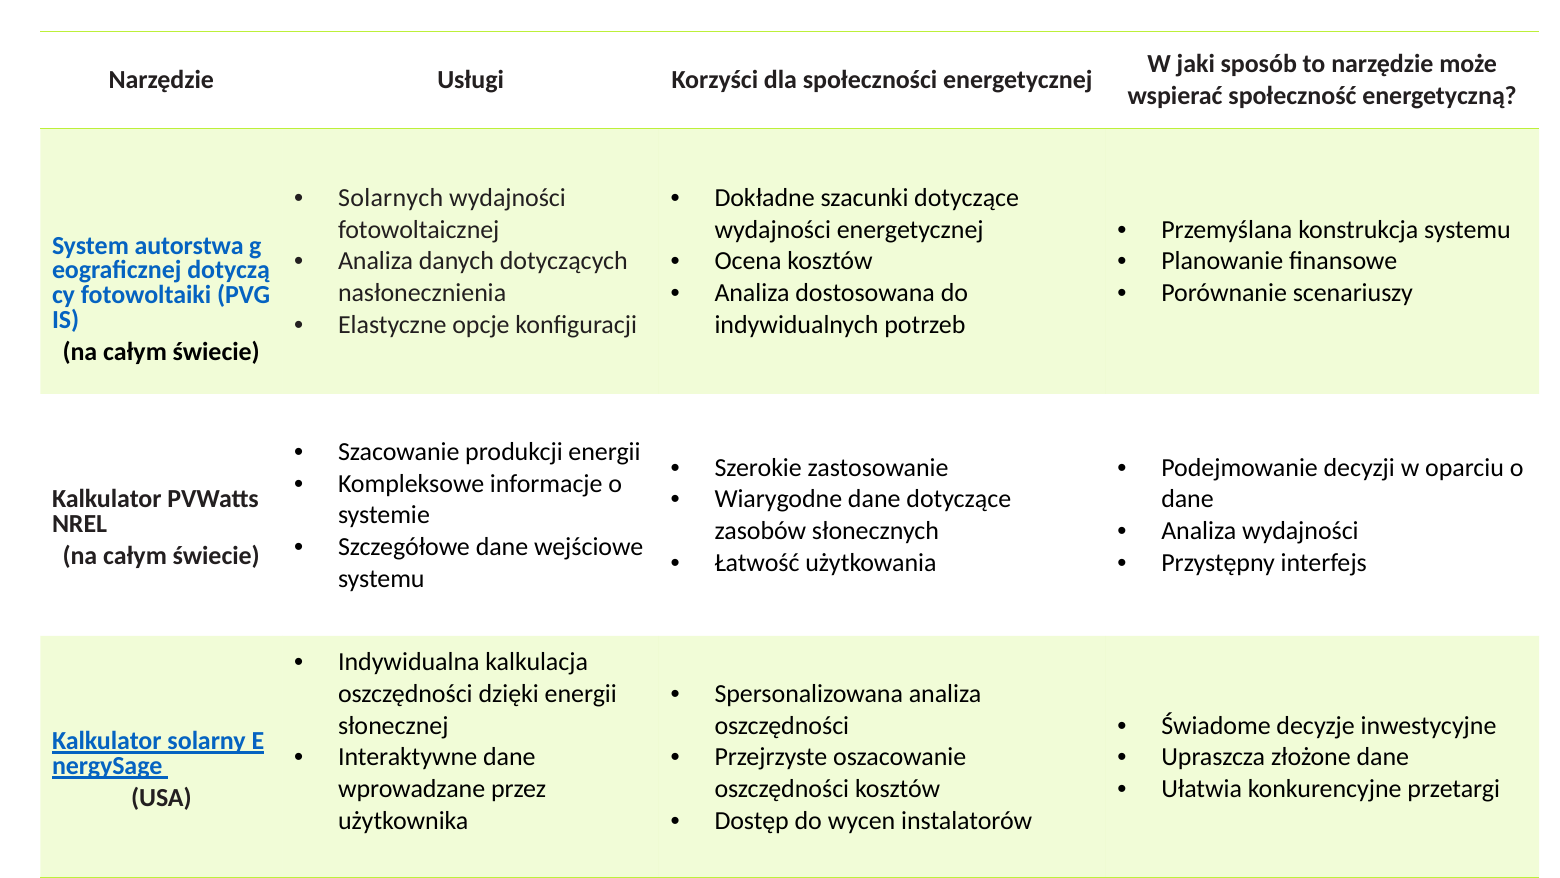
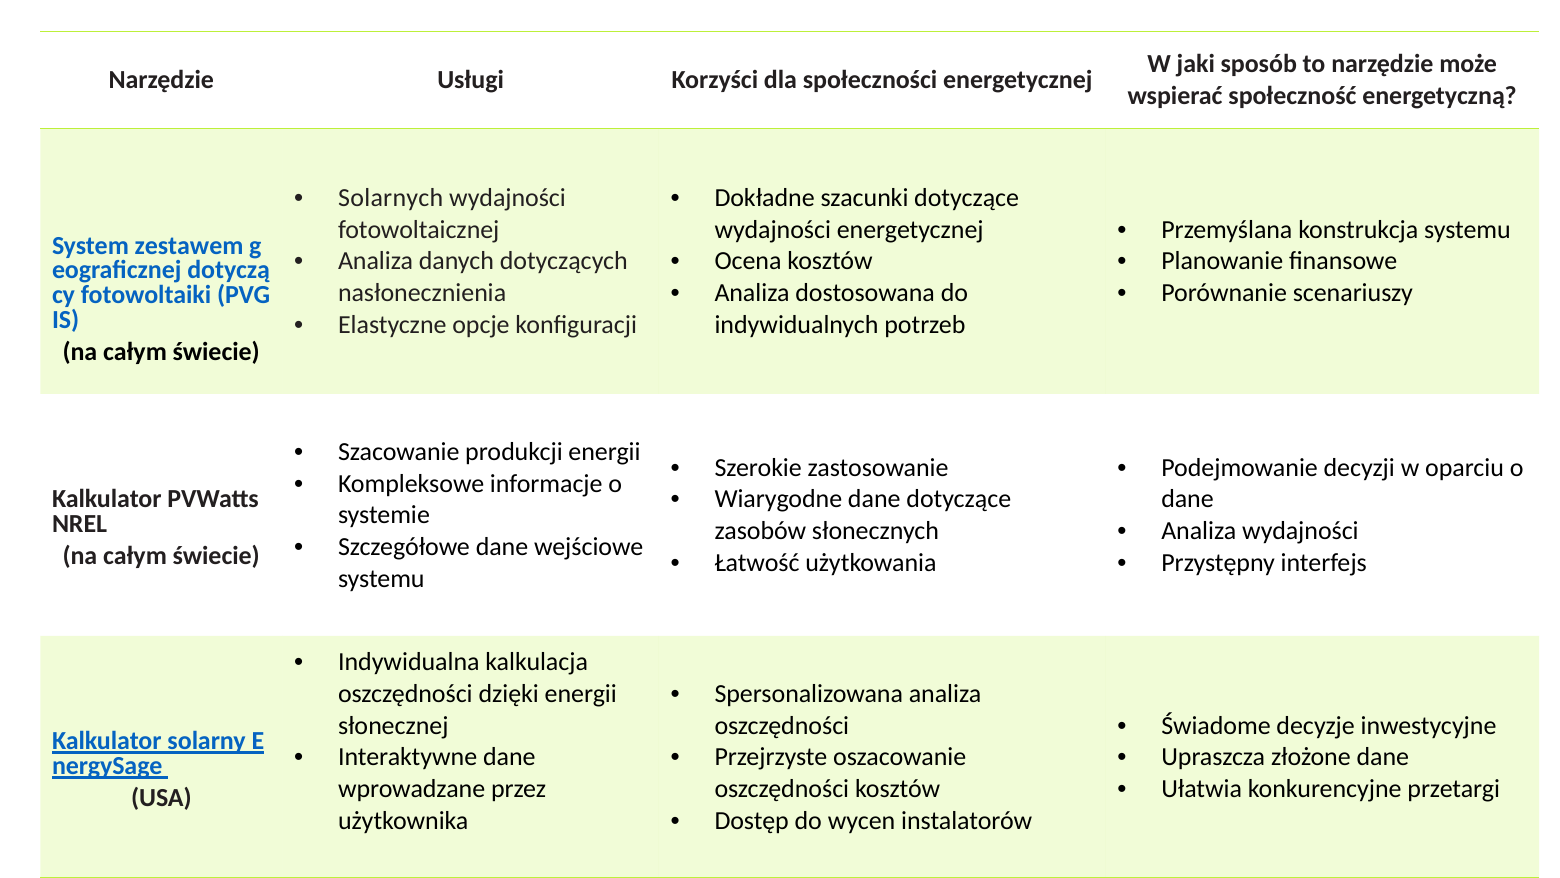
autorstwa: autorstwa -> zestawem
